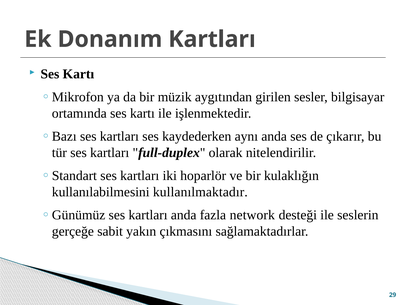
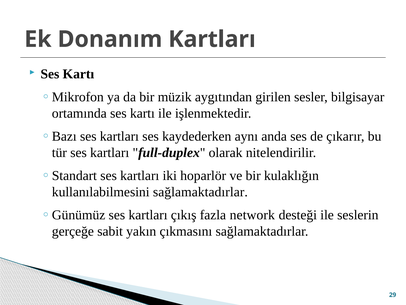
kullanılabilmesini kullanılmaktadır: kullanılmaktadır -> sağlamaktadırlar
kartları anda: anda -> çıkış
